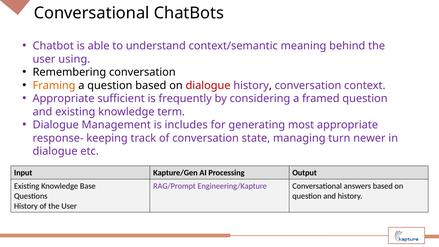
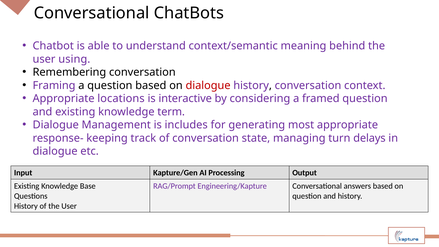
Framing colour: orange -> purple
sufficient: sufficient -> locations
frequently: frequently -> interactive
newer: newer -> delays
